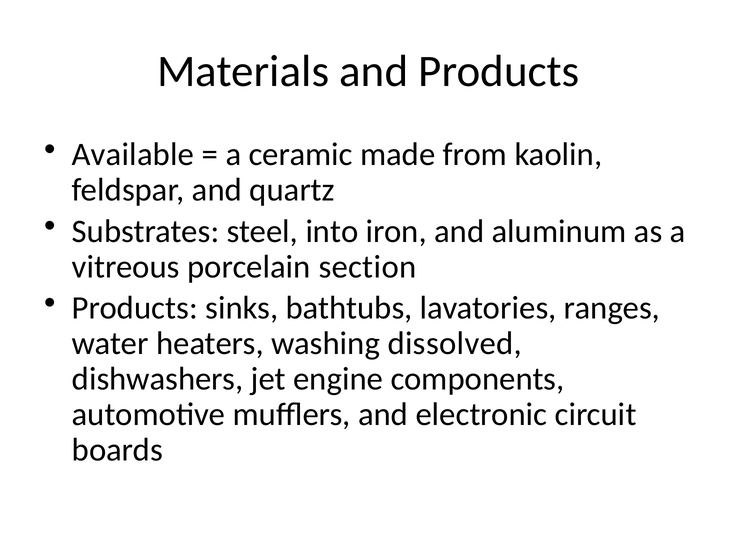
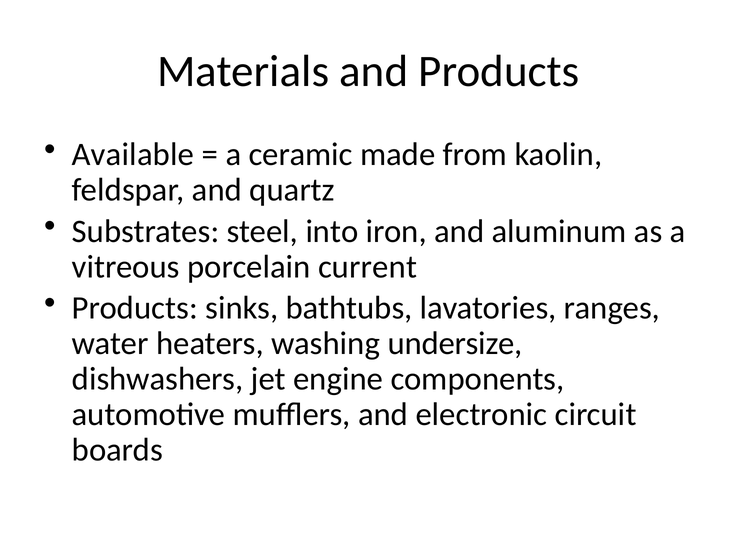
section: section -> current
dissolved: dissolved -> undersize
